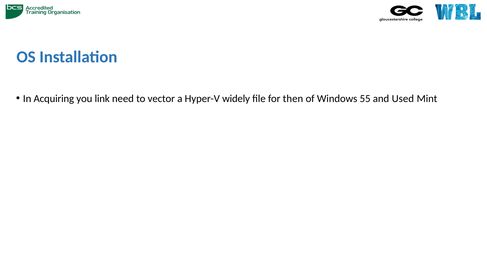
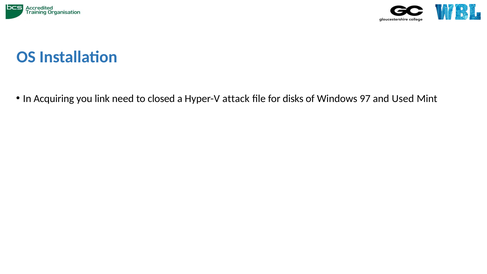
vector: vector -> closed
widely: widely -> attack
then: then -> disks
55: 55 -> 97
